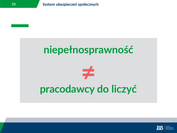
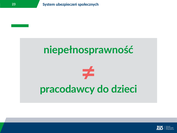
liczyć: liczyć -> dzieci
